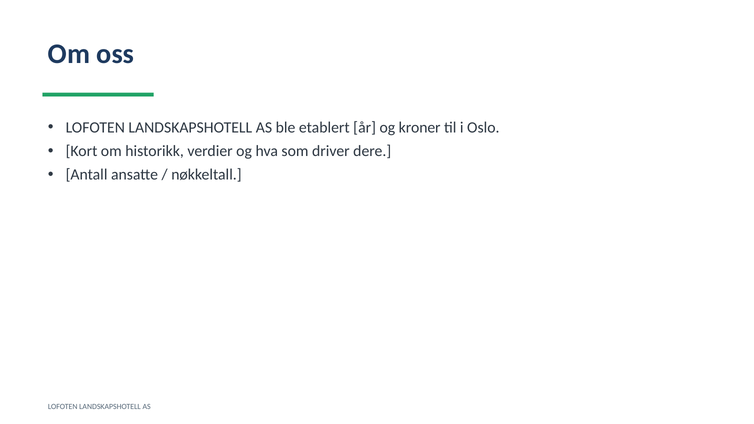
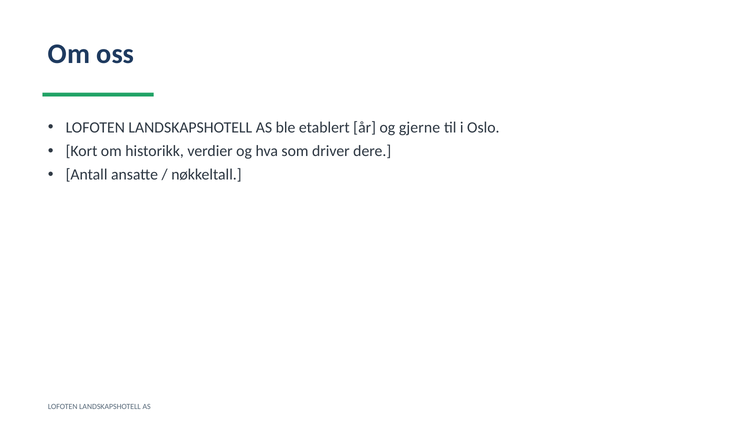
kroner: kroner -> gjerne
